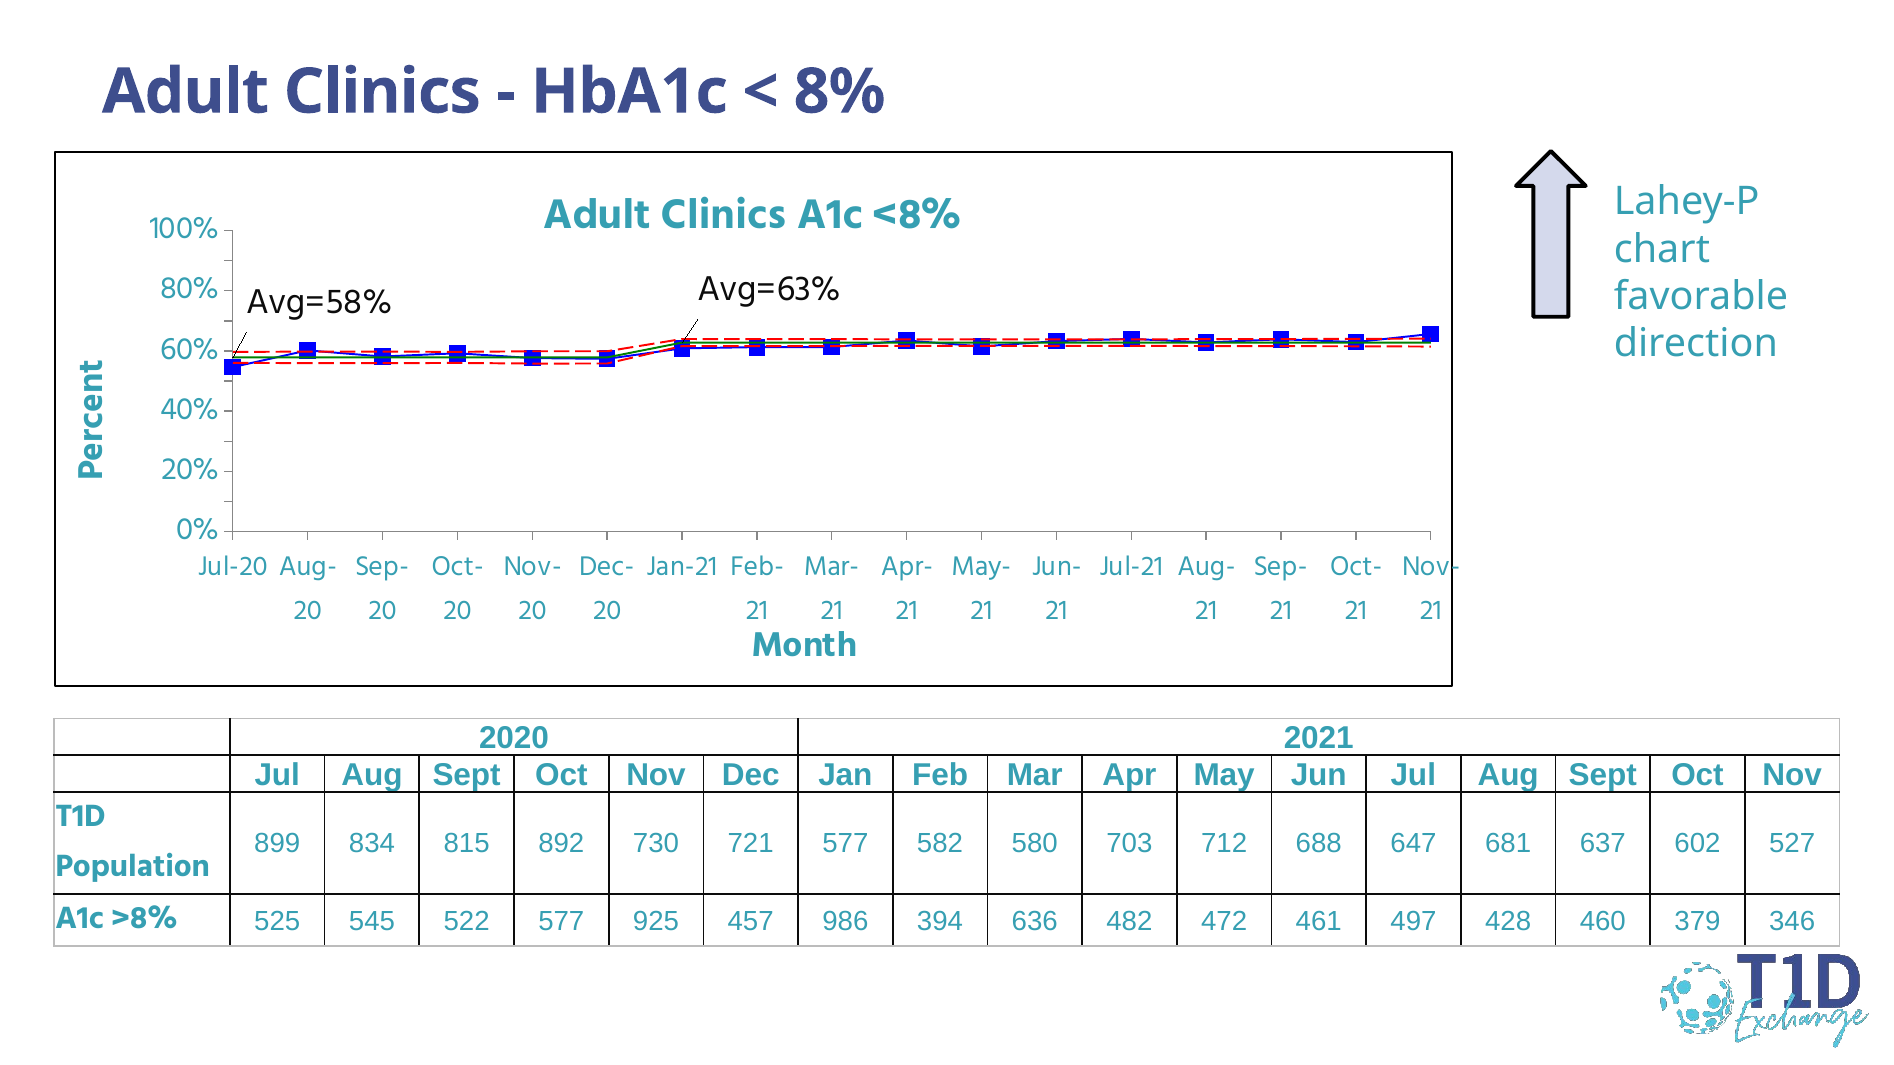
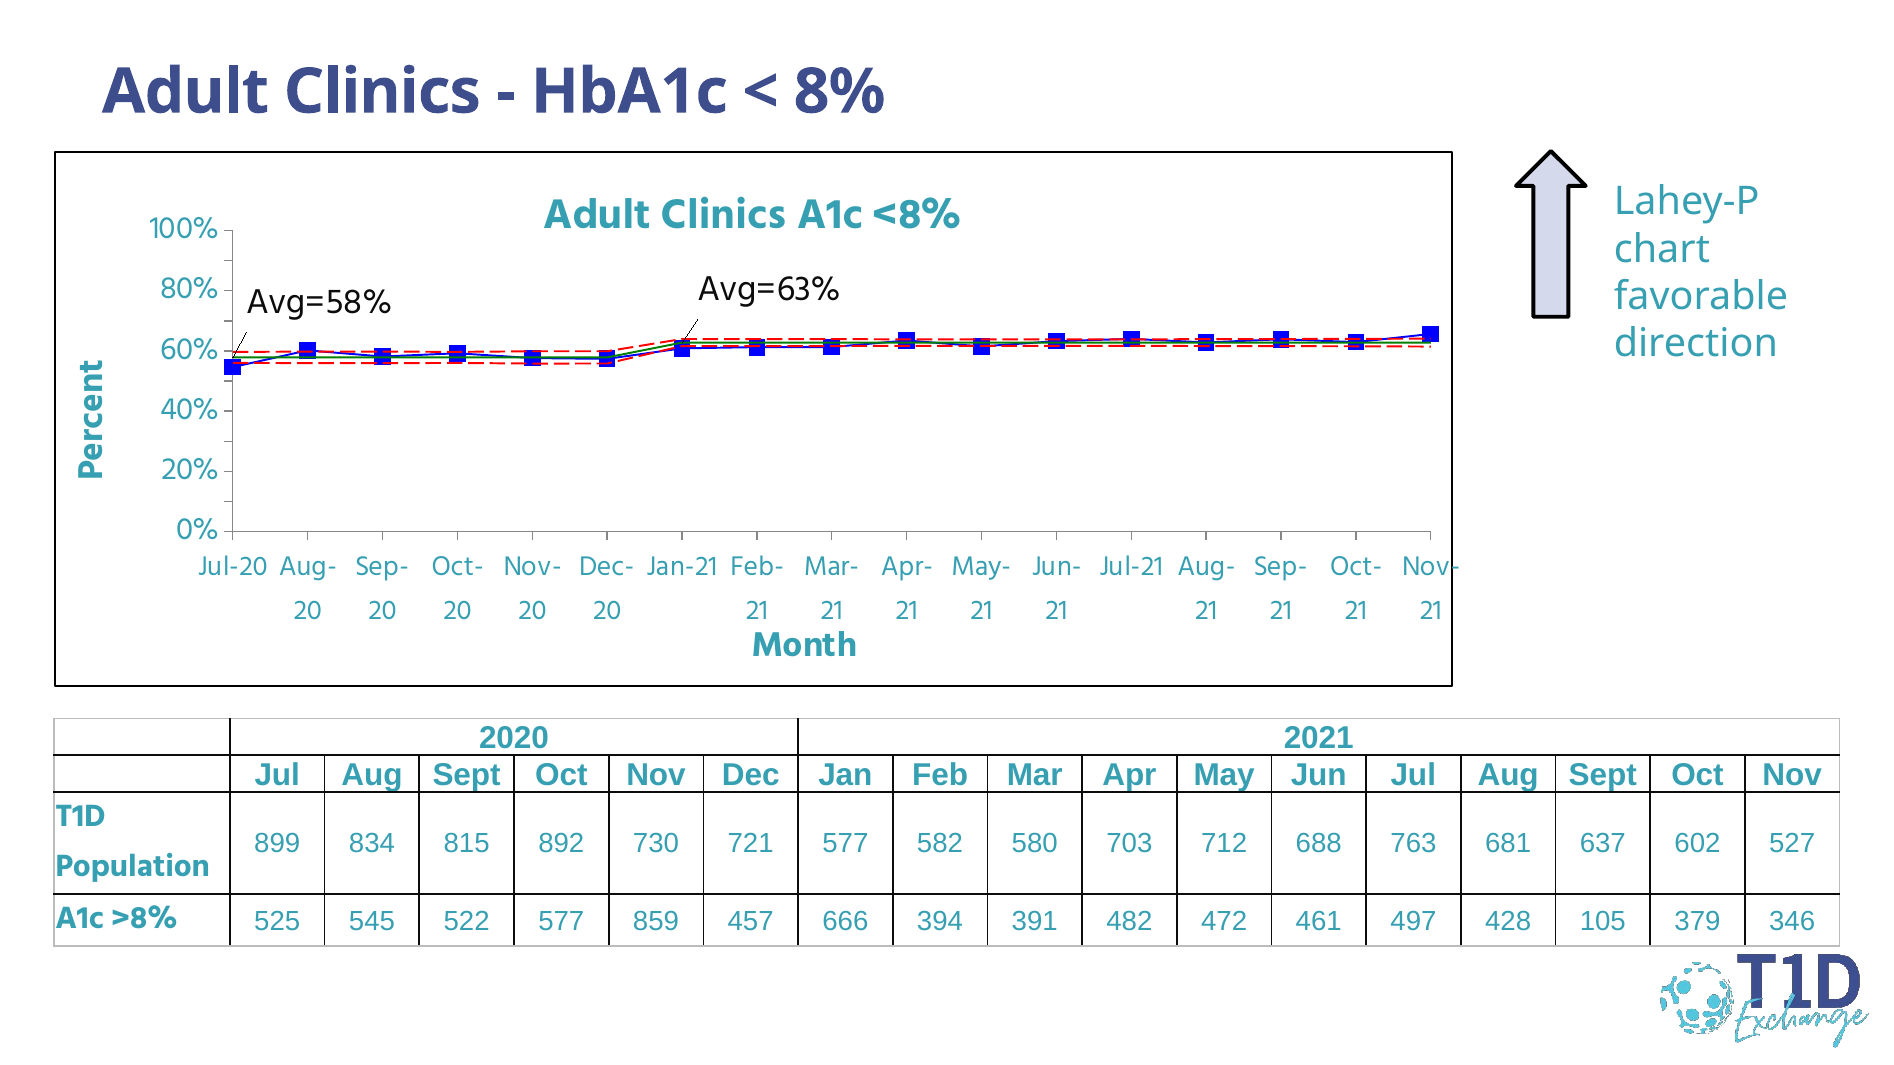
647: 647 -> 763
925: 925 -> 859
986: 986 -> 666
636: 636 -> 391
460: 460 -> 105
